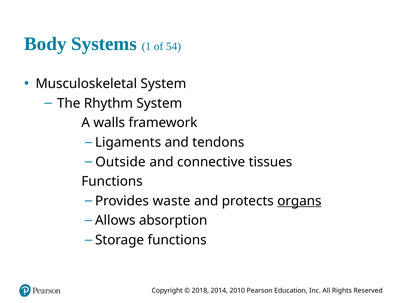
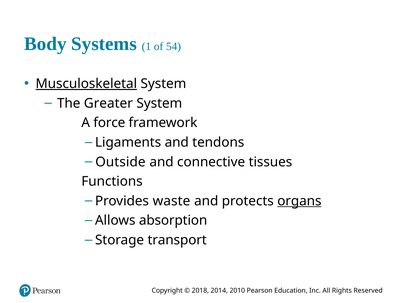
Musculoskeletal underline: none -> present
Rhythm: Rhythm -> Greater
walls: walls -> force
Storage functions: functions -> transport
